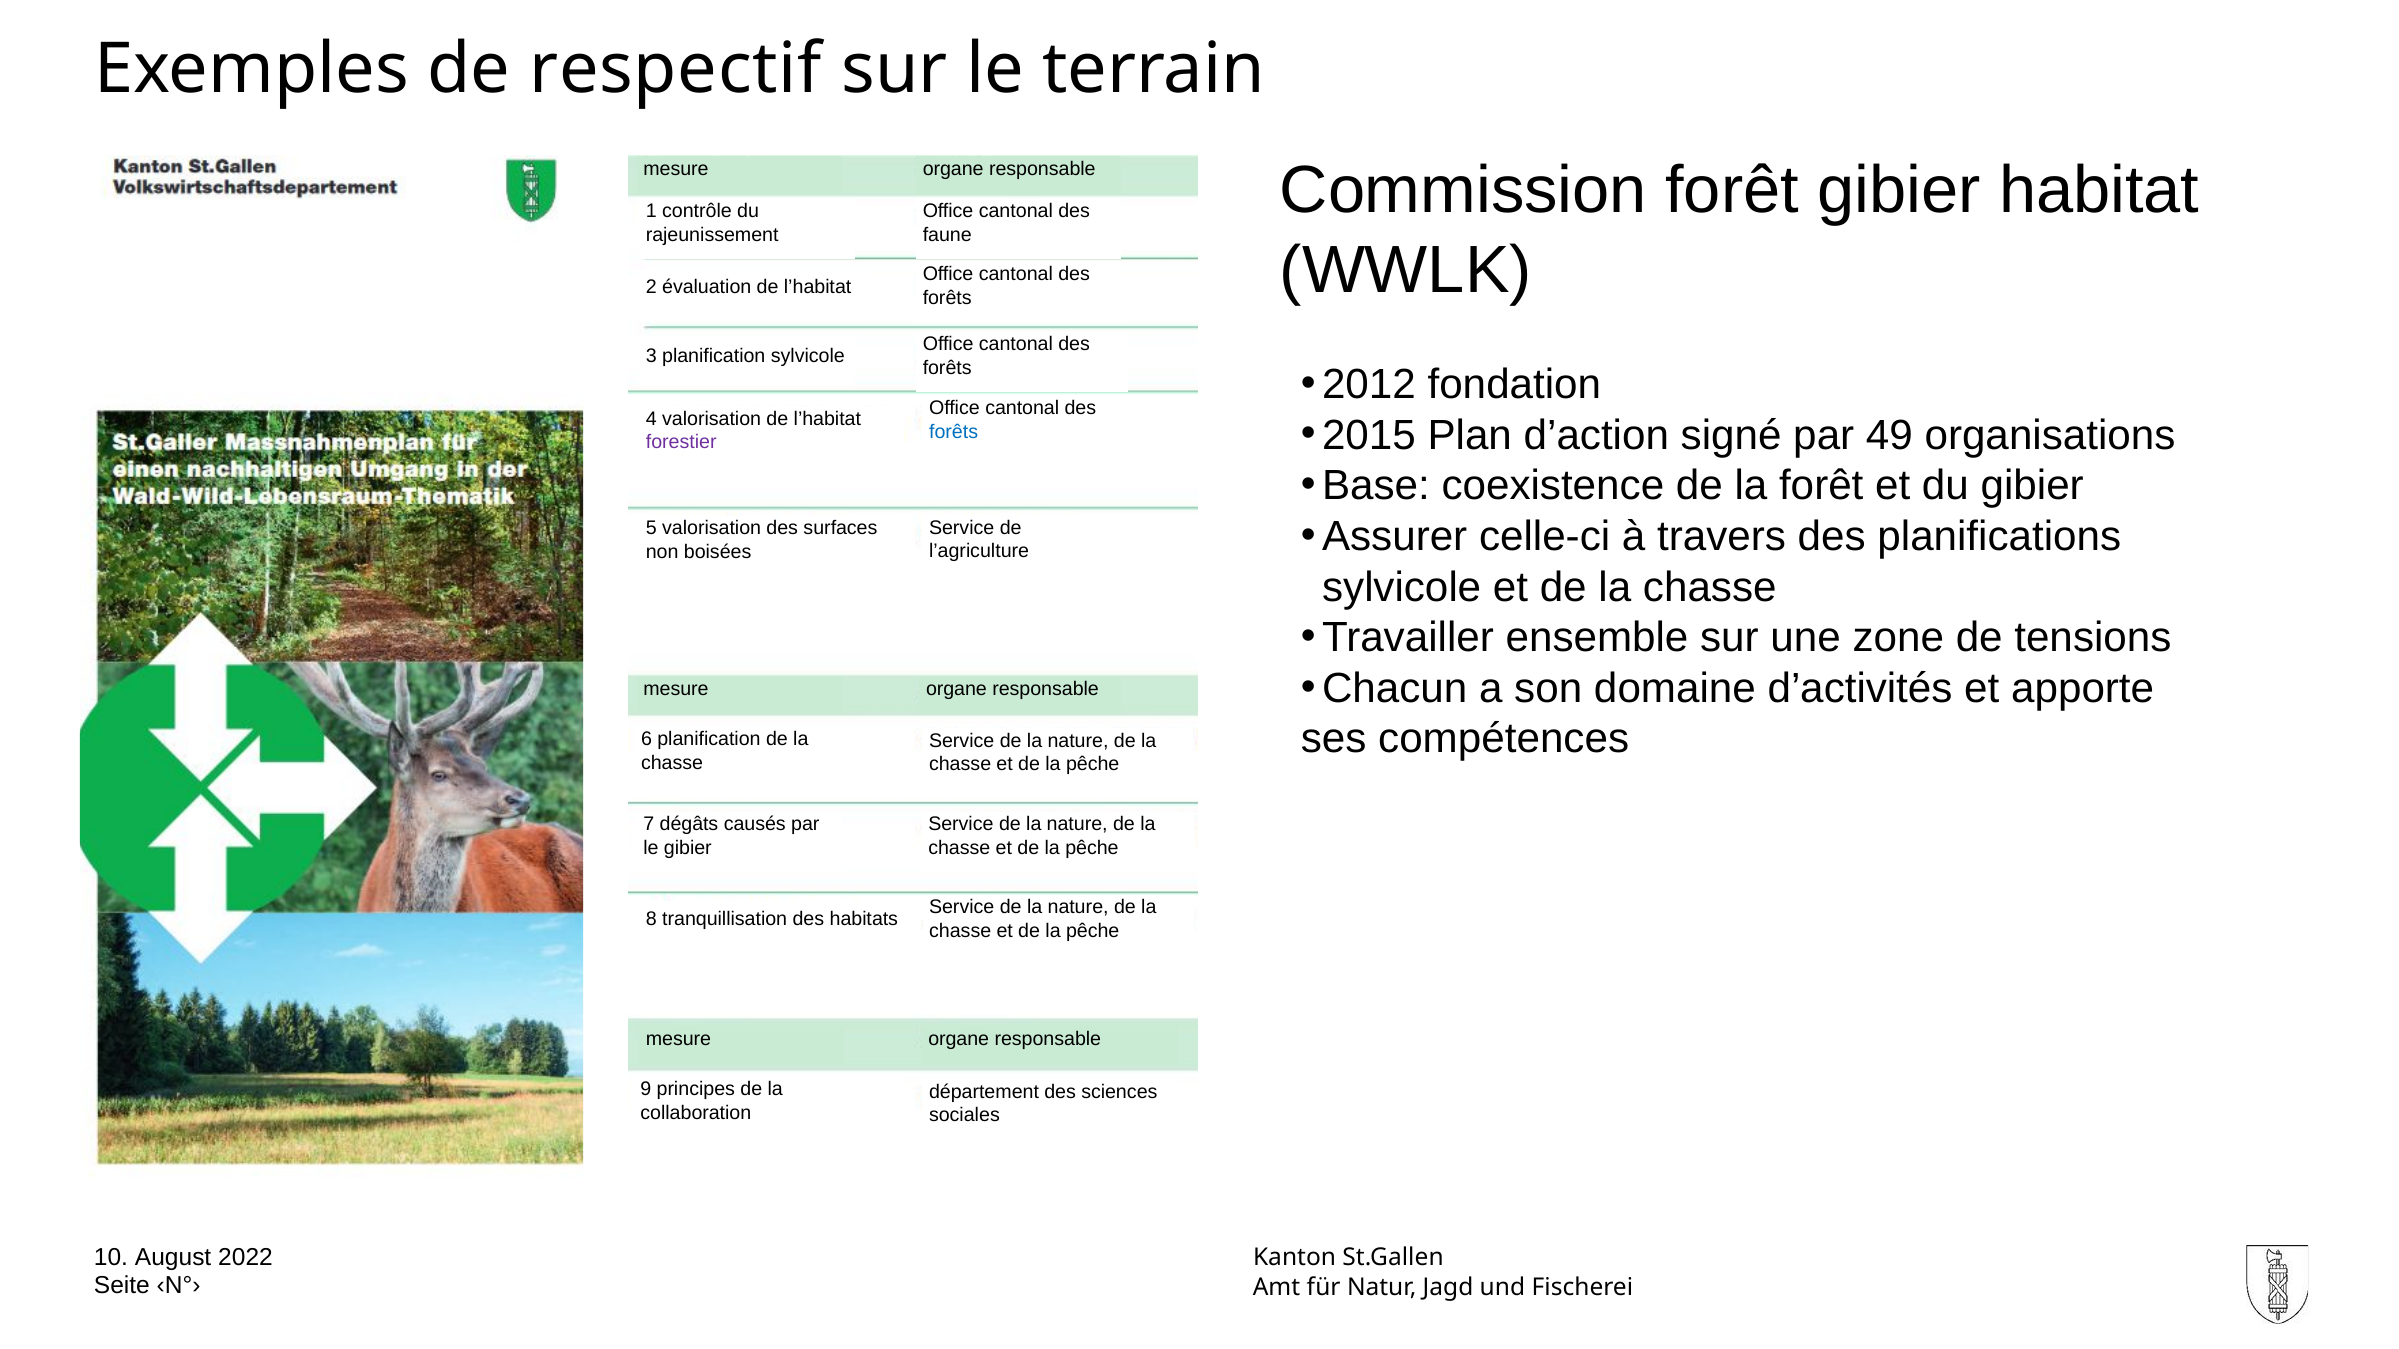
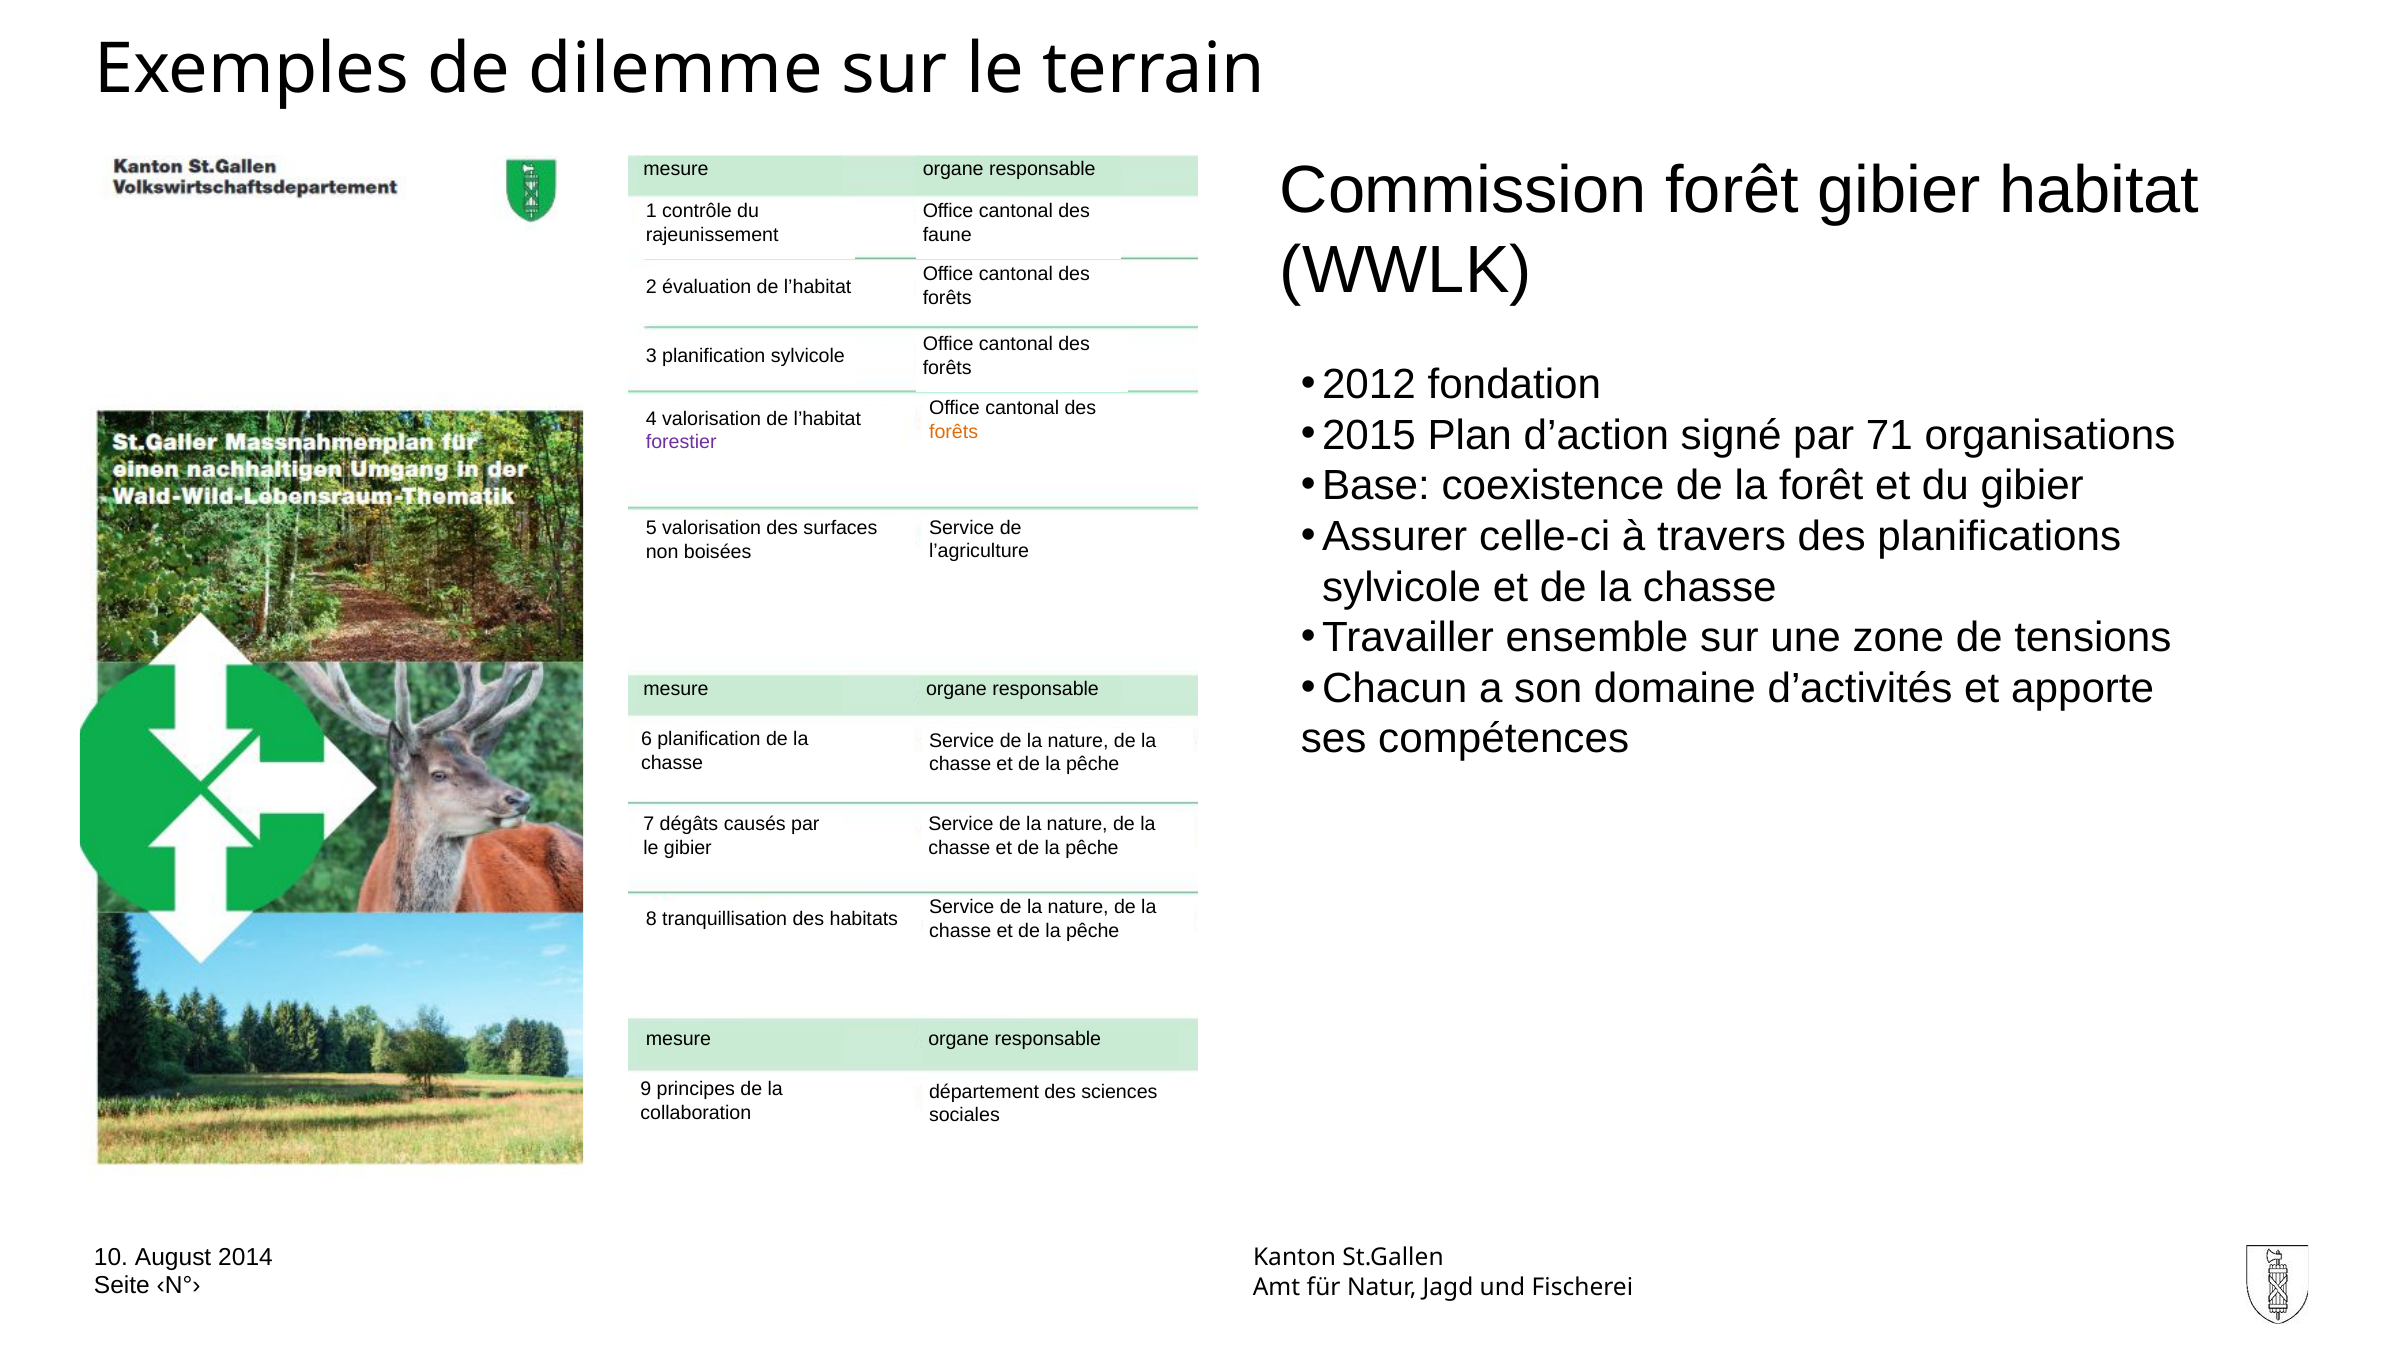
respectif: respectif -> dilemme
49: 49 -> 71
forêts at (954, 432) colour: blue -> orange
2022: 2022 -> 2014
